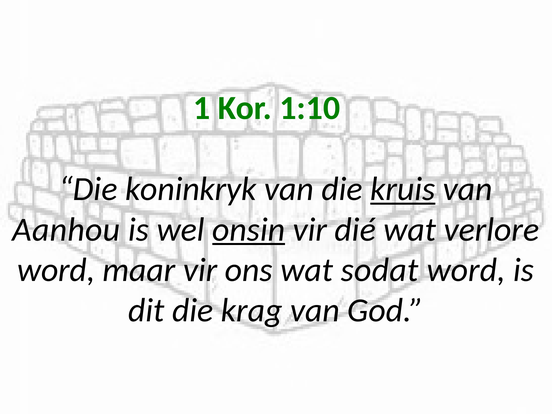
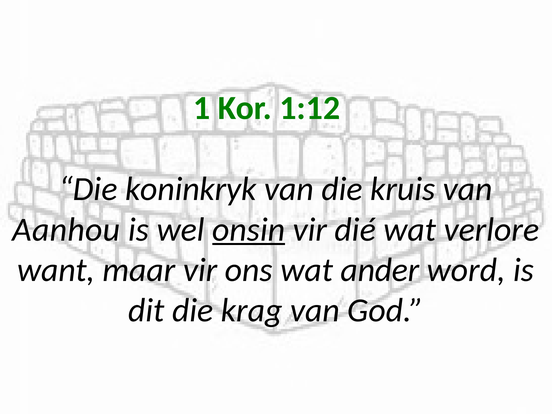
1:10: 1:10 -> 1:12
kruis underline: present -> none
word at (56, 270): word -> want
sodat: sodat -> ander
